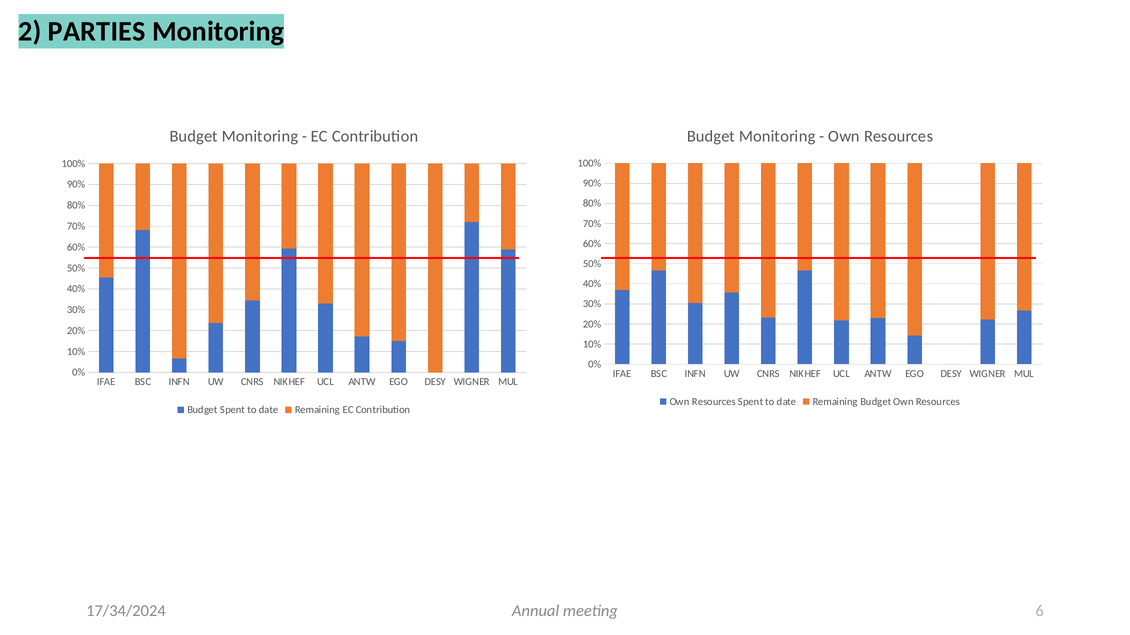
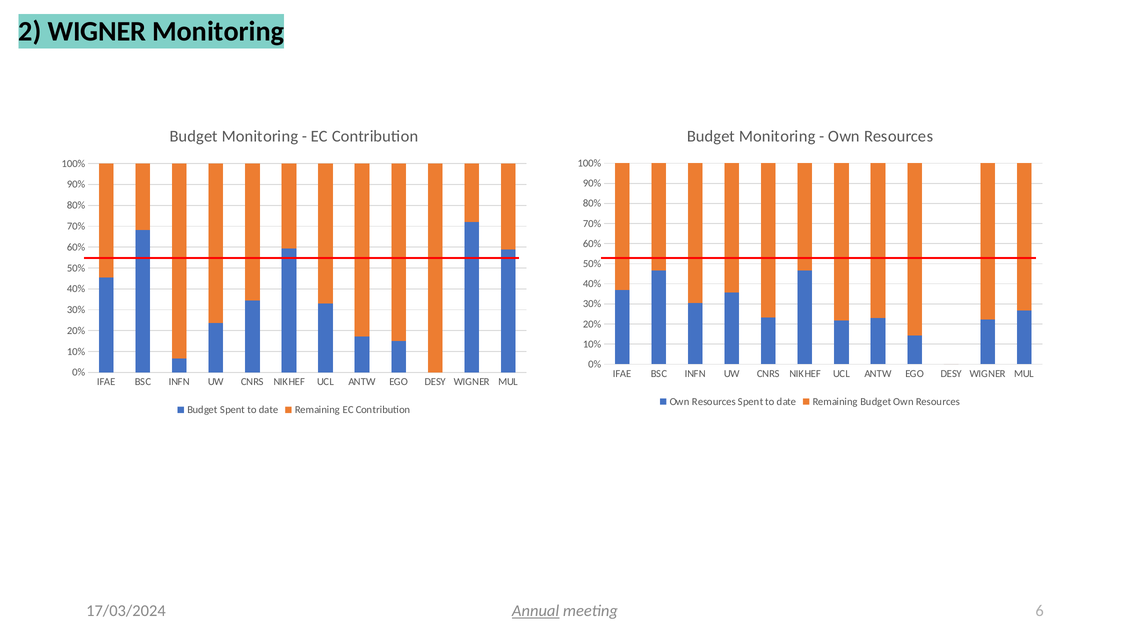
2 PARTIES: PARTIES -> WIGNER
17/34/2024: 17/34/2024 -> 17/03/2024
Annual underline: none -> present
